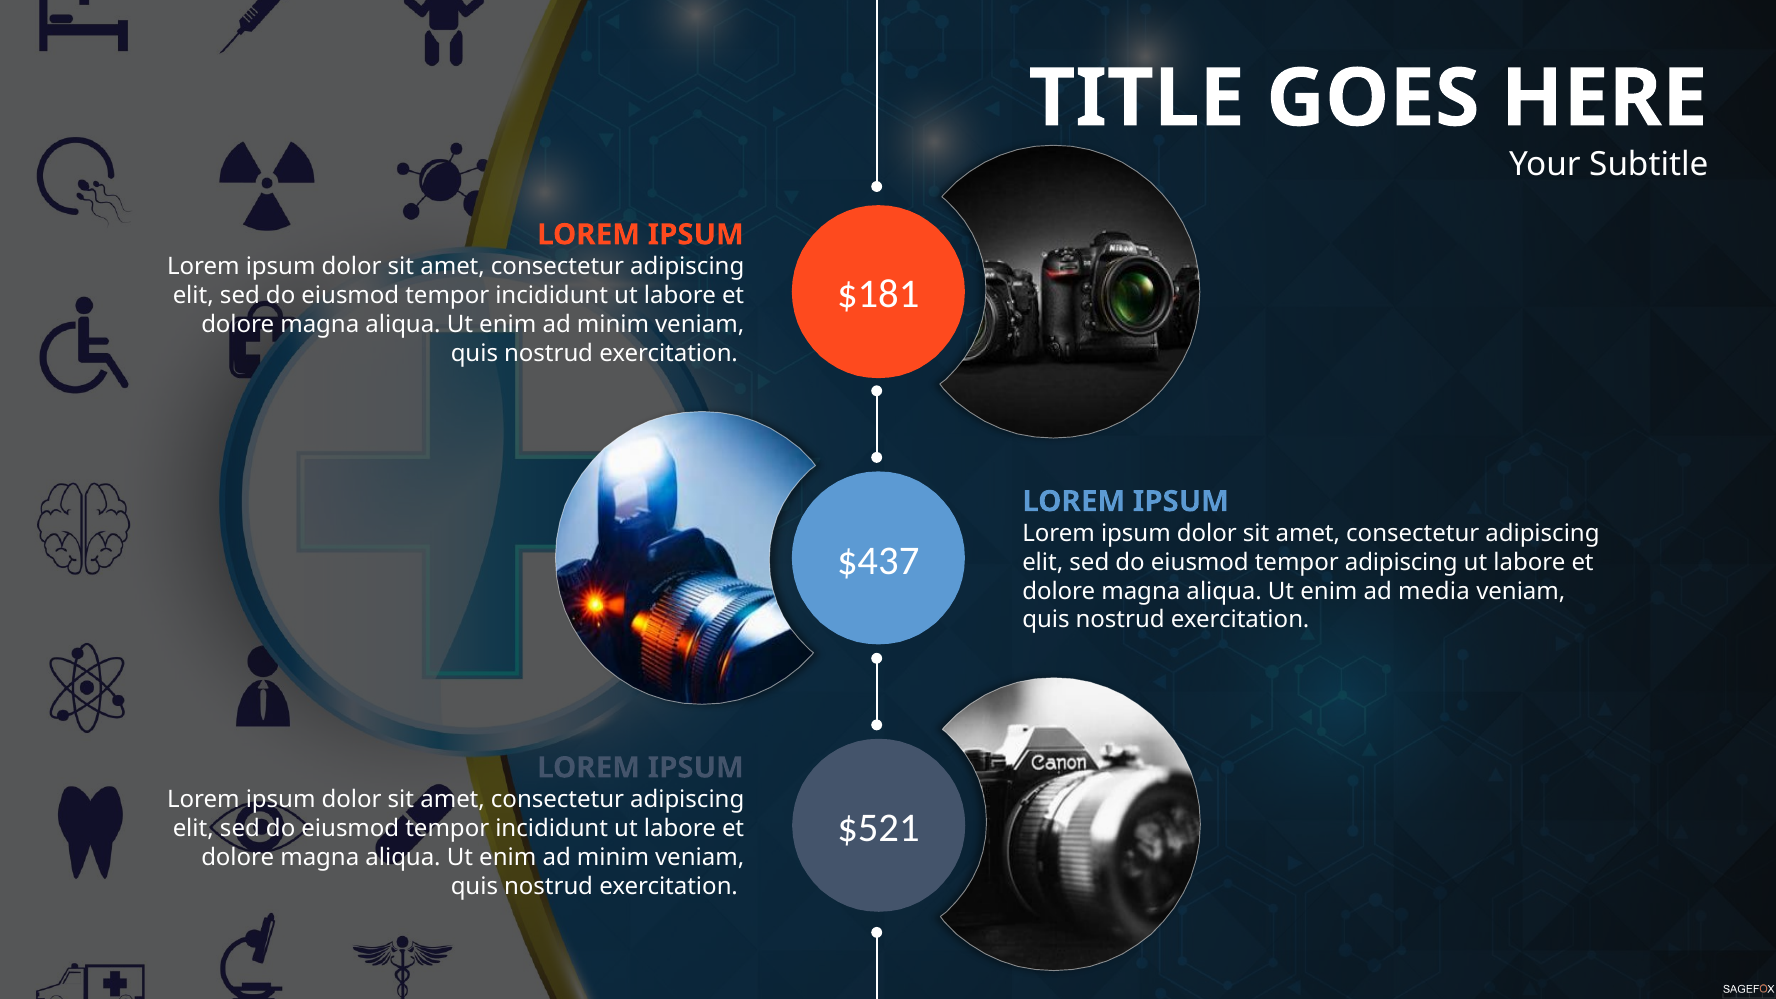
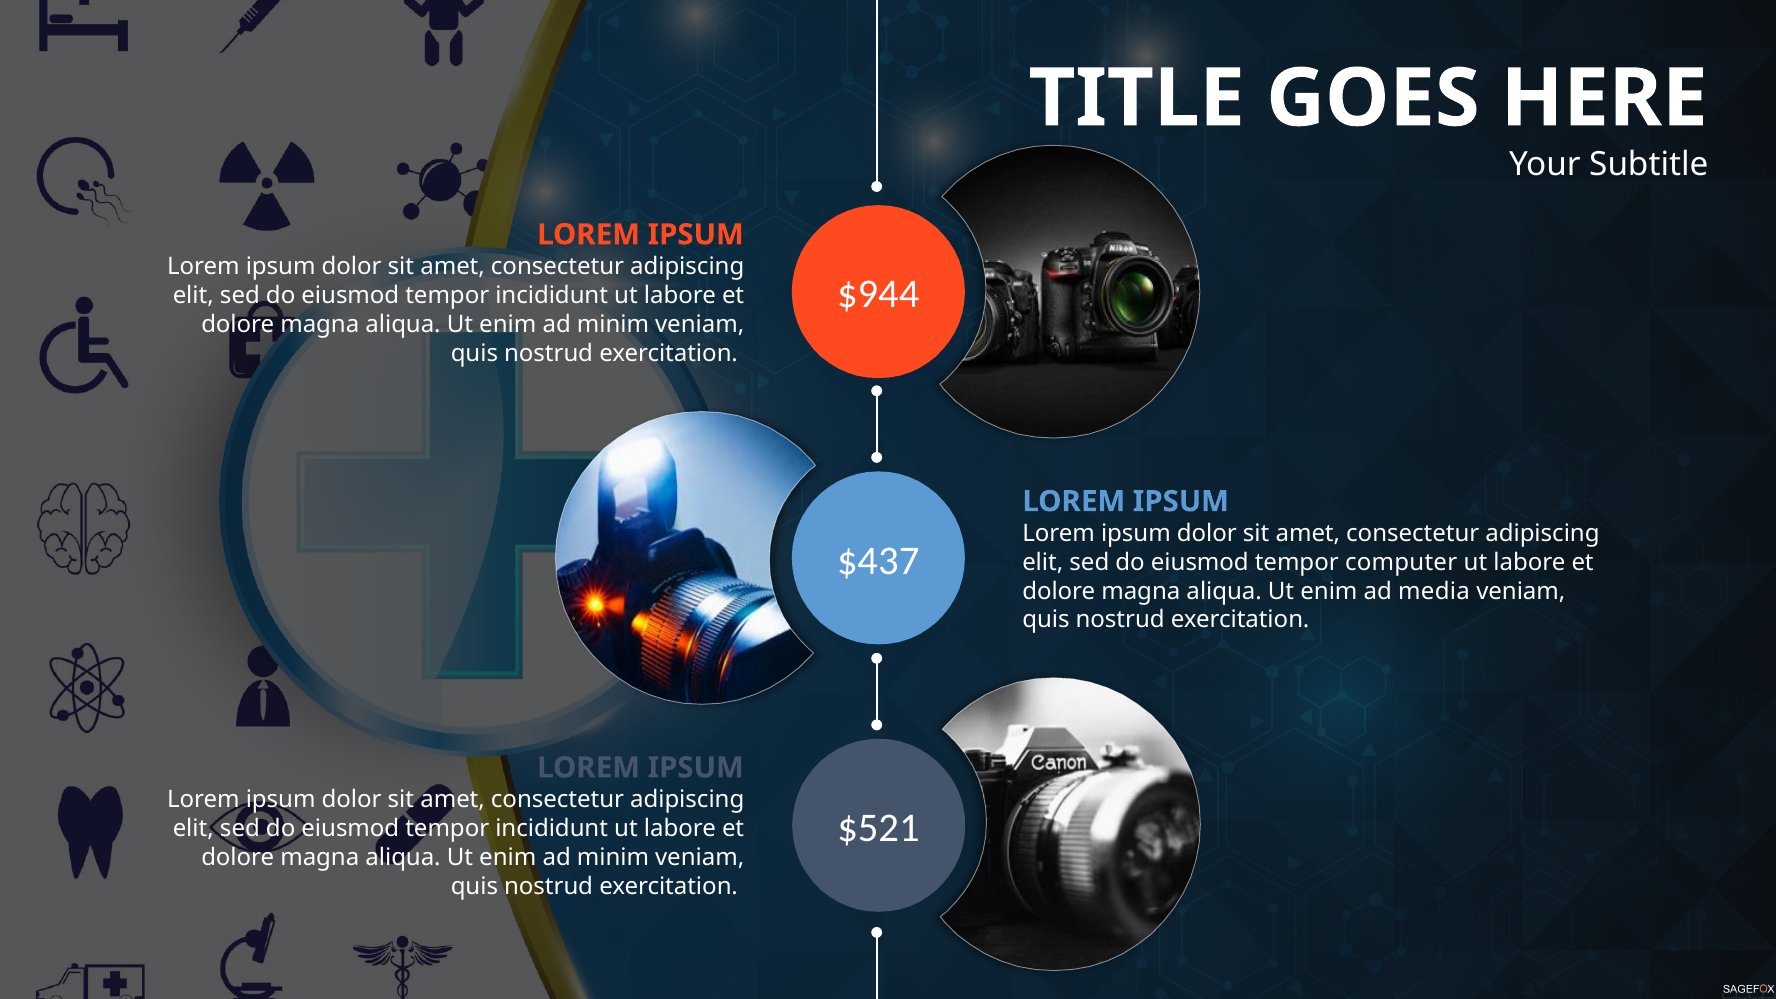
$181: $181 -> $944
tempor adipiscing: adipiscing -> computer
